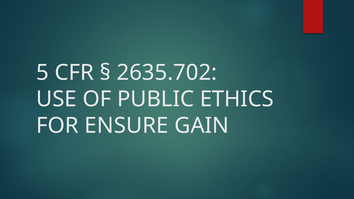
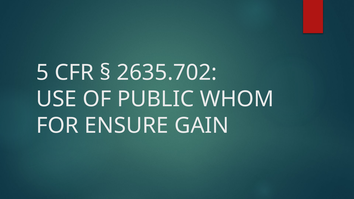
ETHICS: ETHICS -> WHOM
